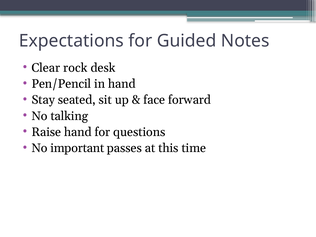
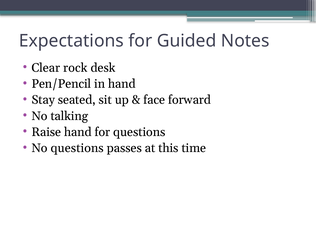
No important: important -> questions
